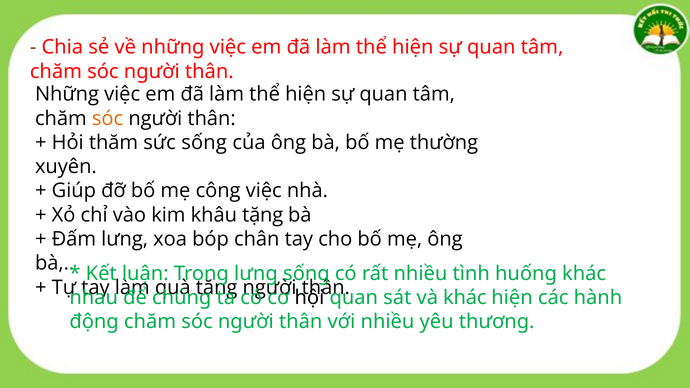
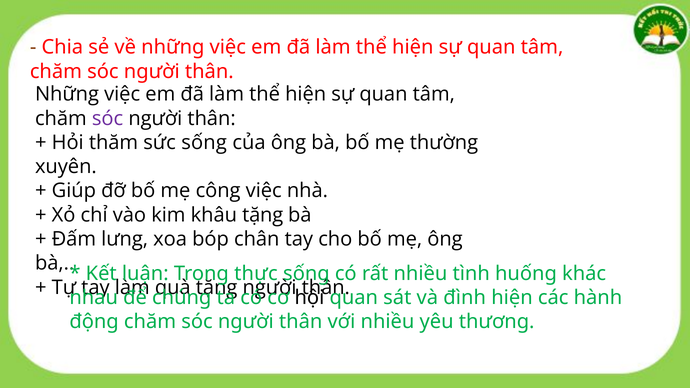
sóc at (108, 118) colour: orange -> purple
Trong lưng: lưng -> thực
và khác: khác -> đình
